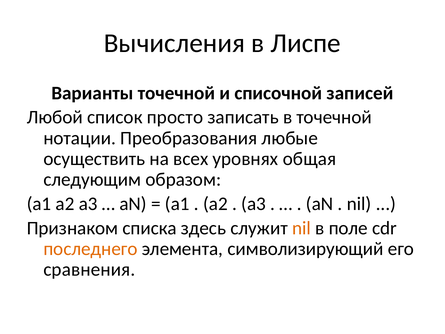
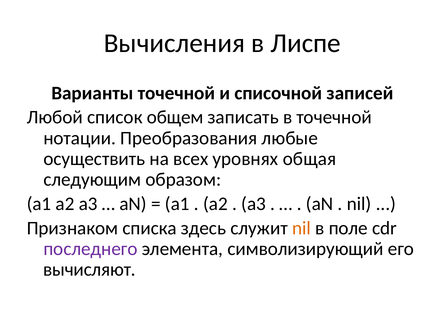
просто: просто -> общем
последнего colour: orange -> purple
сравнения: сравнения -> вычисляют
